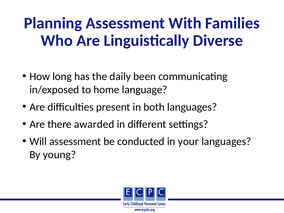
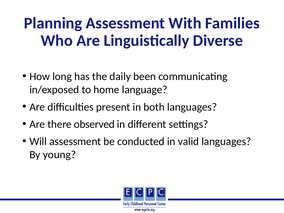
awarded: awarded -> observed
your: your -> valid
